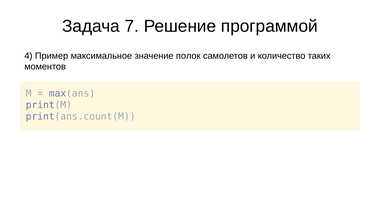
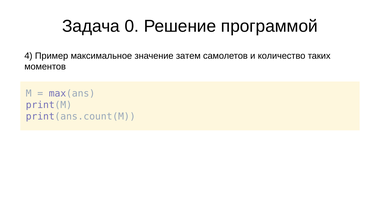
7: 7 -> 0
полок: полок -> затем
